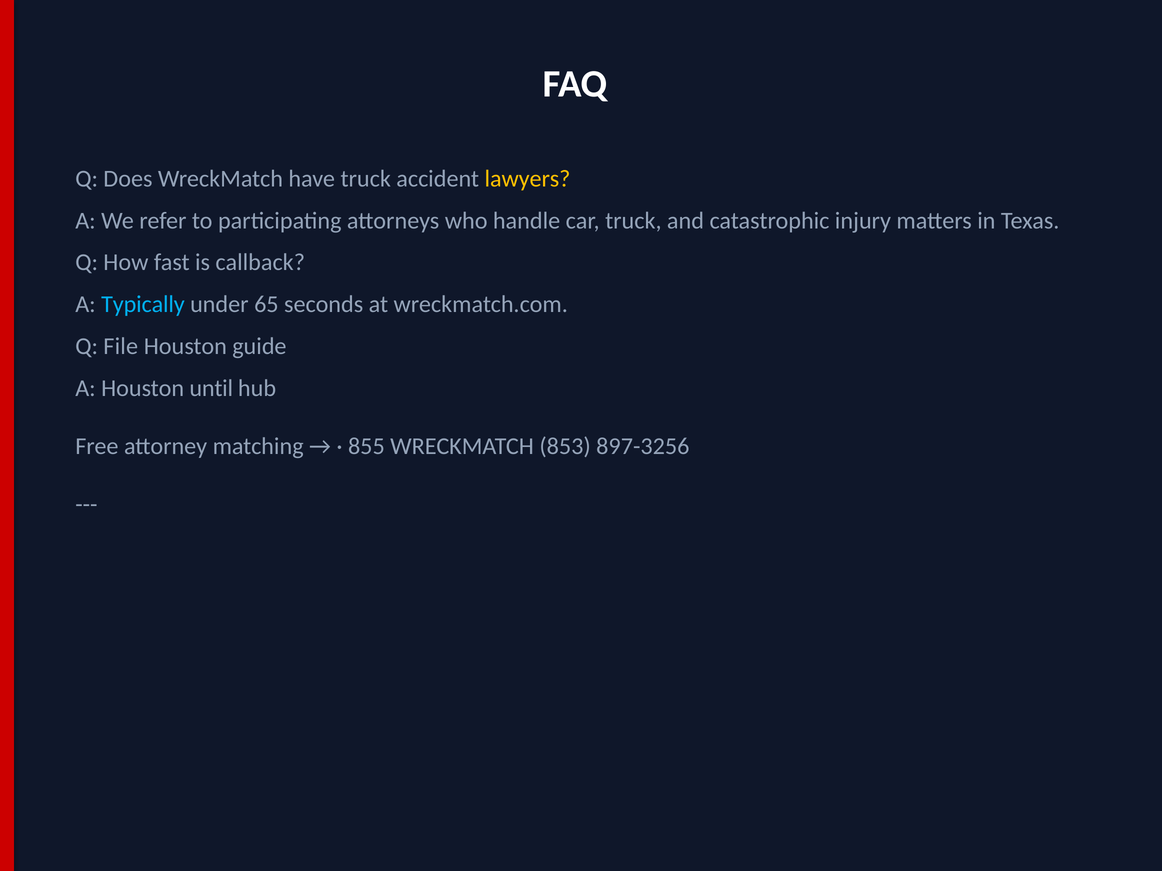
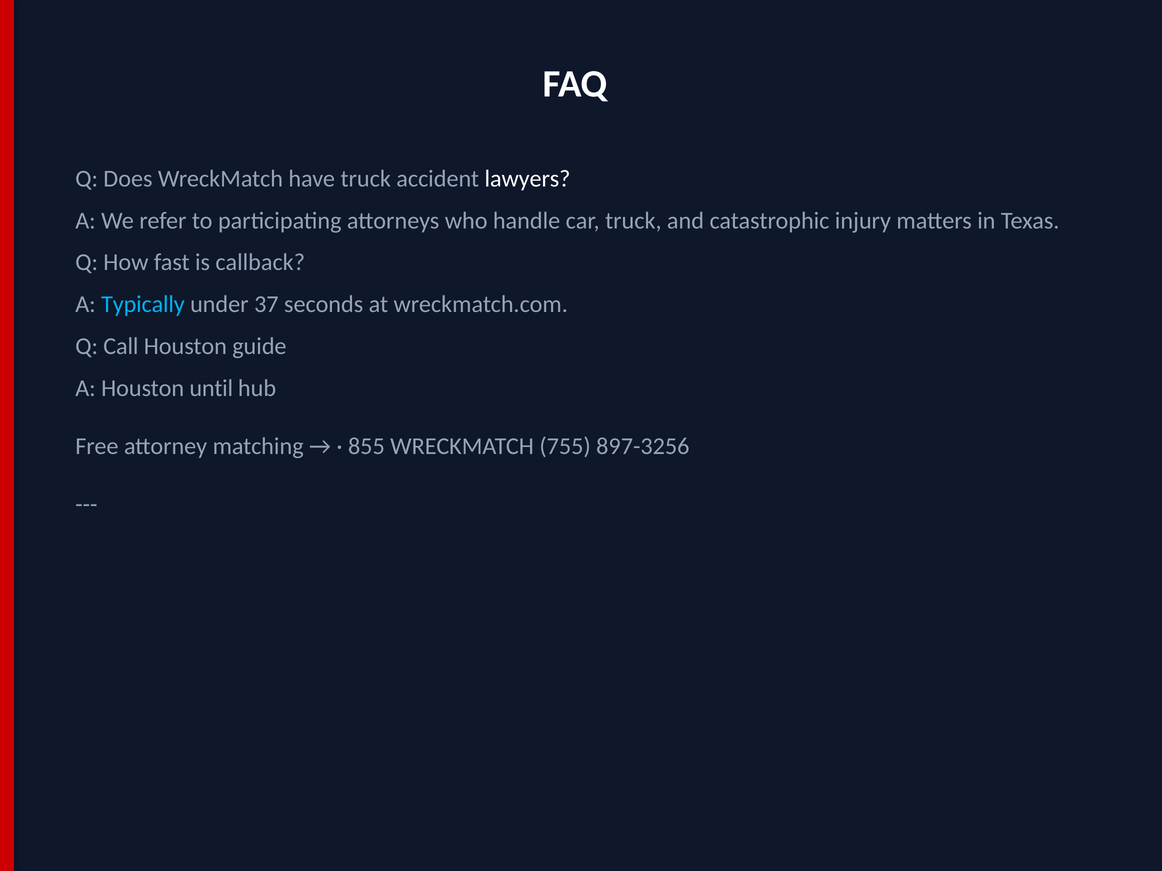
lawyers colour: yellow -> white
65: 65 -> 37
File: File -> Call
853: 853 -> 755
